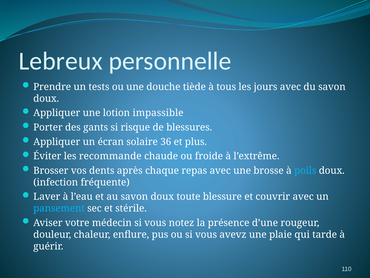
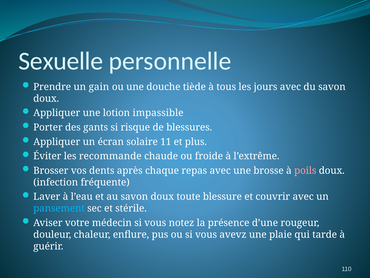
Lebreux: Lebreux -> Sexuelle
tests: tests -> gain
36: 36 -> 11
poils colour: light blue -> pink
